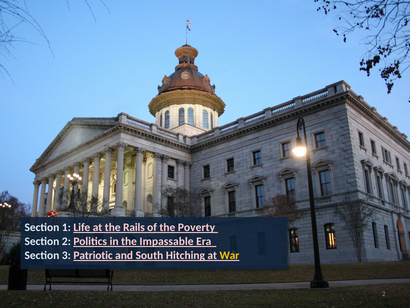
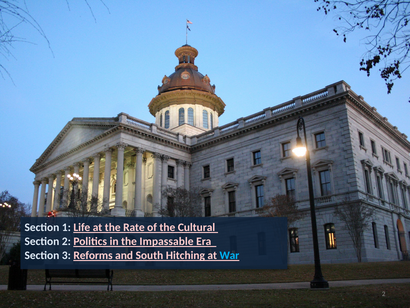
Rails: Rails -> Rate
Poverty: Poverty -> Cultural
Patriotic: Patriotic -> Reforms
War colour: yellow -> light blue
